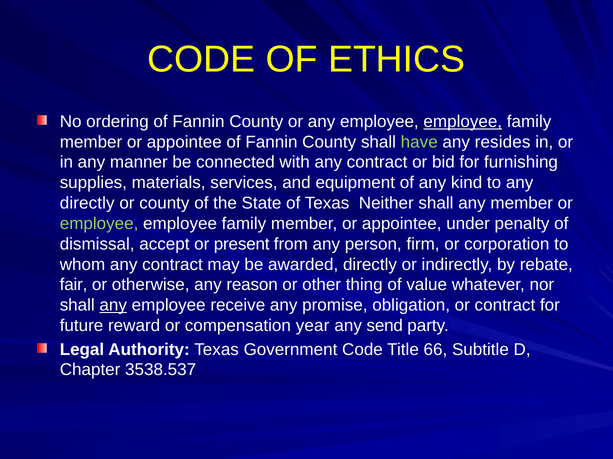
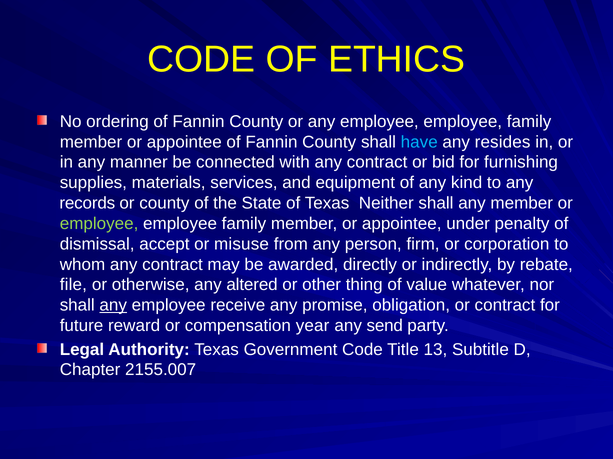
employee at (463, 122) underline: present -> none
have colour: light green -> light blue
directly at (87, 204): directly -> records
present: present -> misuse
fair: fair -> file
reason: reason -> altered
66: 66 -> 13
3538.537: 3538.537 -> 2155.007
